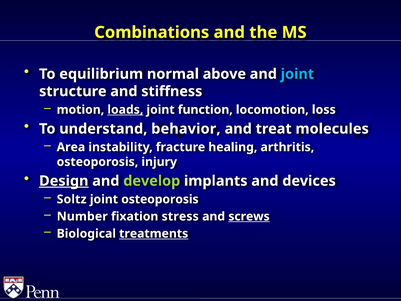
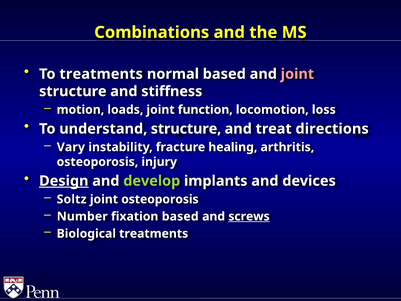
To equilibrium: equilibrium -> treatments
normal above: above -> based
joint at (297, 74) colour: light blue -> pink
loads underline: present -> none
understand behavior: behavior -> structure
molecules: molecules -> directions
Area: Area -> Vary
fixation stress: stress -> based
treatments at (154, 233) underline: present -> none
